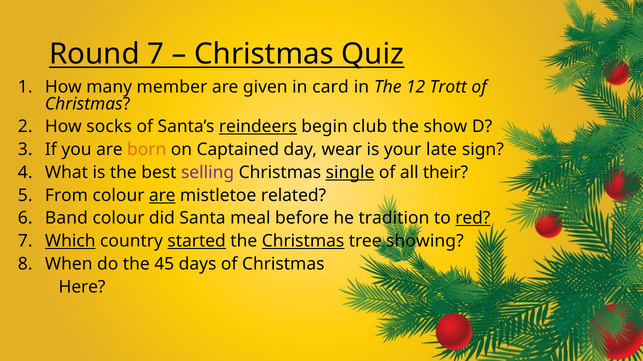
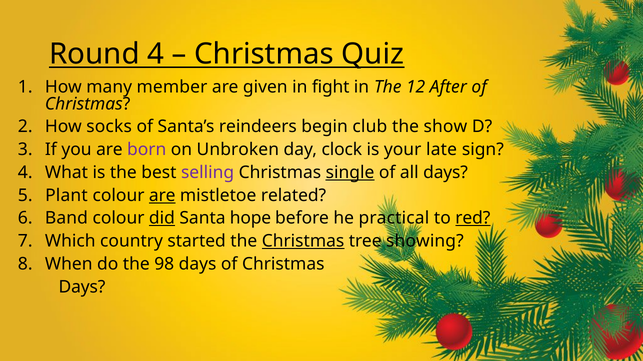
Round 7: 7 -> 4
card: card -> fight
Trott: Trott -> After
reindeers underline: present -> none
born colour: orange -> purple
Captained: Captained -> Unbroken
wear: wear -> clock
all their: their -> days
From: From -> Plant
did underline: none -> present
meal: meal -> hope
tradition: tradition -> practical
Which underline: present -> none
started underline: present -> none
45: 45 -> 98
Here at (82, 287): Here -> Days
